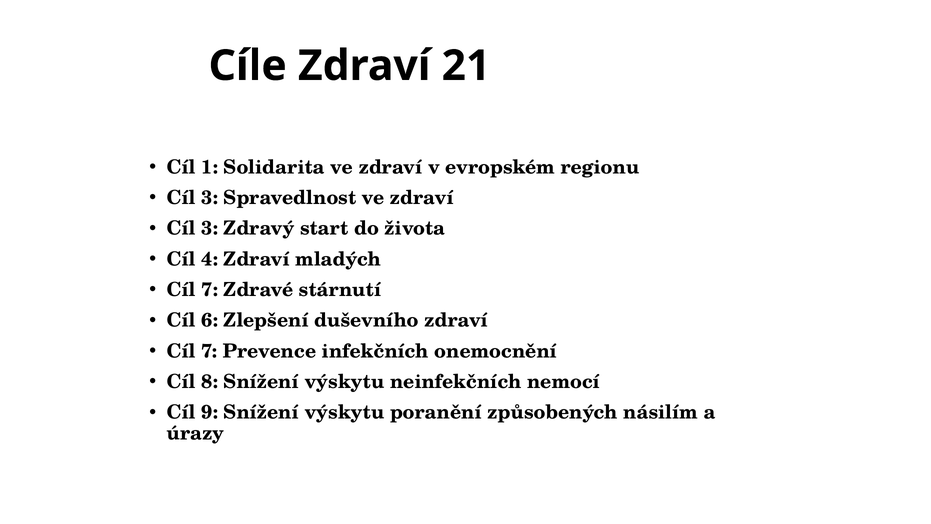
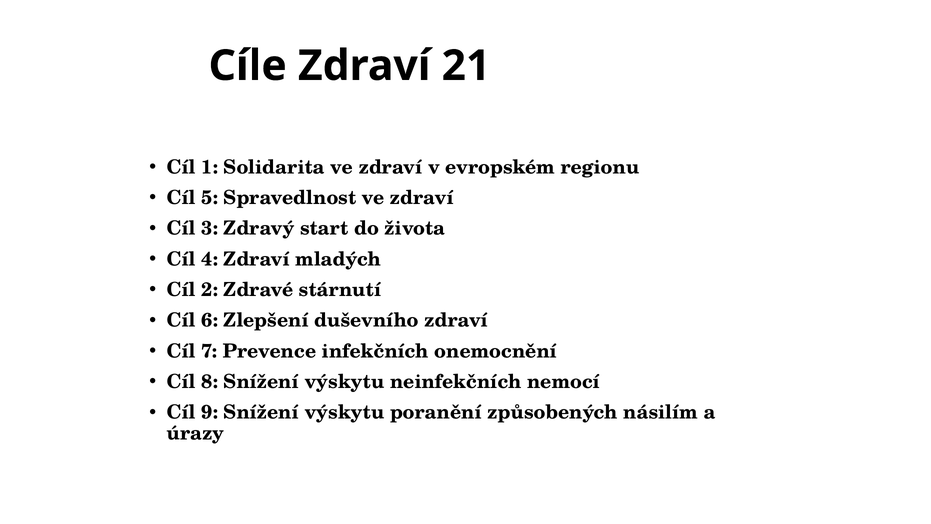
3 at (210, 198): 3 -> 5
7 at (210, 290): 7 -> 2
